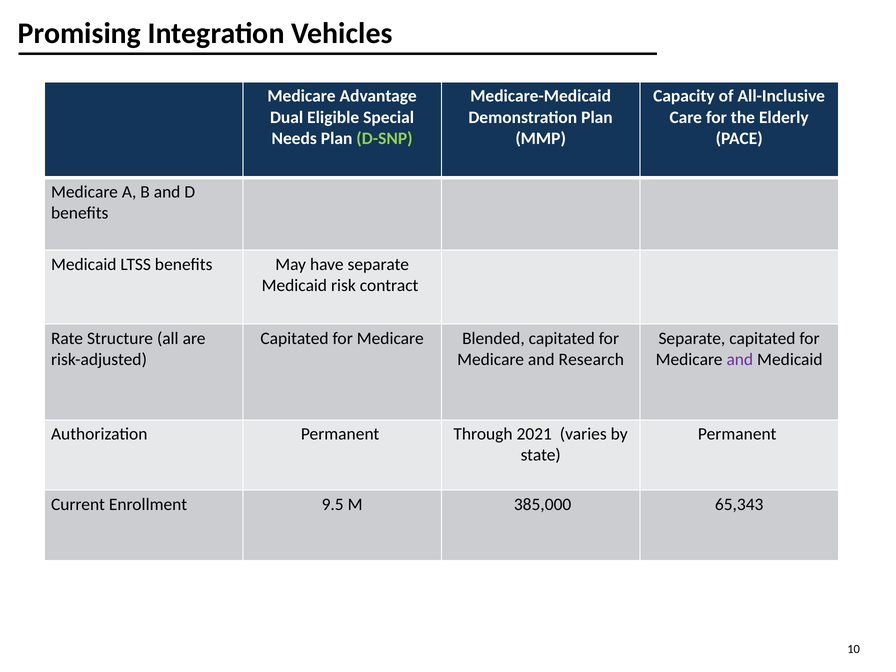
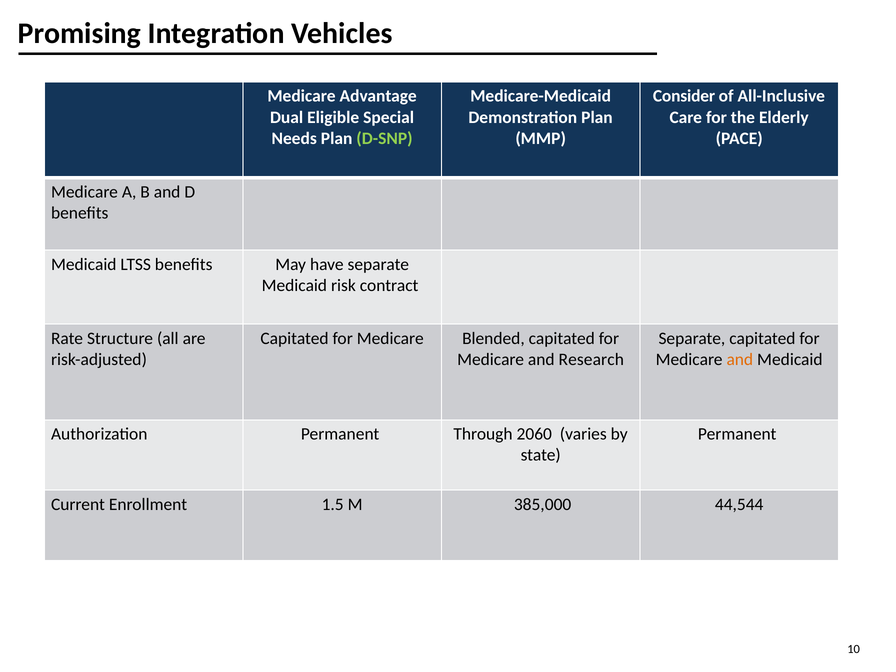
Capacity: Capacity -> Consider
and at (740, 360) colour: purple -> orange
2021: 2021 -> 2060
9.5: 9.5 -> 1.5
65,343: 65,343 -> 44,544
